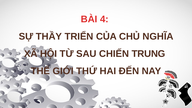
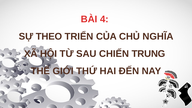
THẦY: THẦY -> THEO
